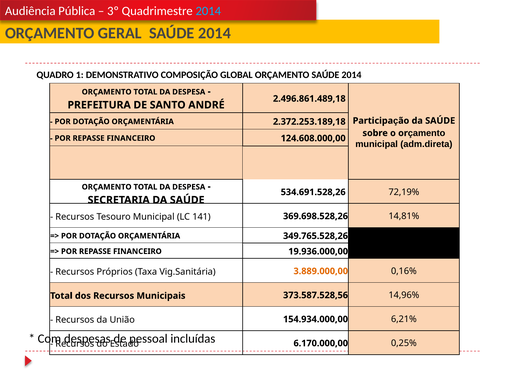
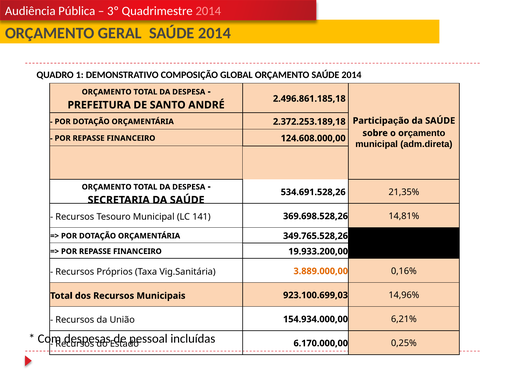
2014 at (208, 11) colour: light blue -> pink
2.496.861.489,18: 2.496.861.489,18 -> 2.496.861.185,18
72,19%: 72,19% -> 21,35%
19.936.000,00: 19.936.000,00 -> 19.933.200,00
373.587.528,56: 373.587.528,56 -> 923.100.699,03
